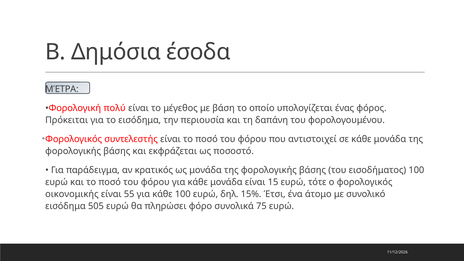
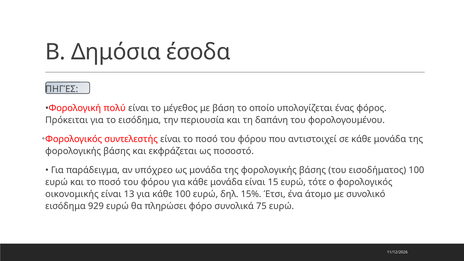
ΜΈΤΡΑ: ΜΈΤΡΑ -> ΠΗΓΈΣ
κρατικός: κρατικός -> υπόχρεο
55: 55 -> 13
505: 505 -> 929
